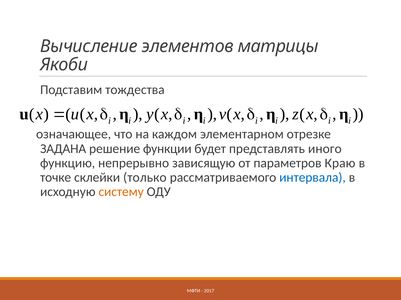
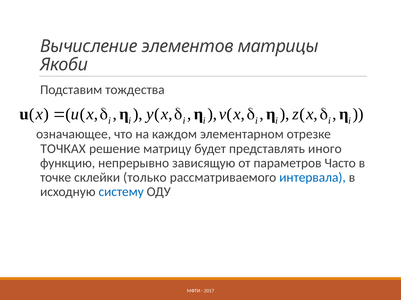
ЗАДАНА: ЗАДАНА -> ТОЧКАХ
функции: функции -> матрицу
Краю: Краю -> Часто
систему colour: orange -> blue
